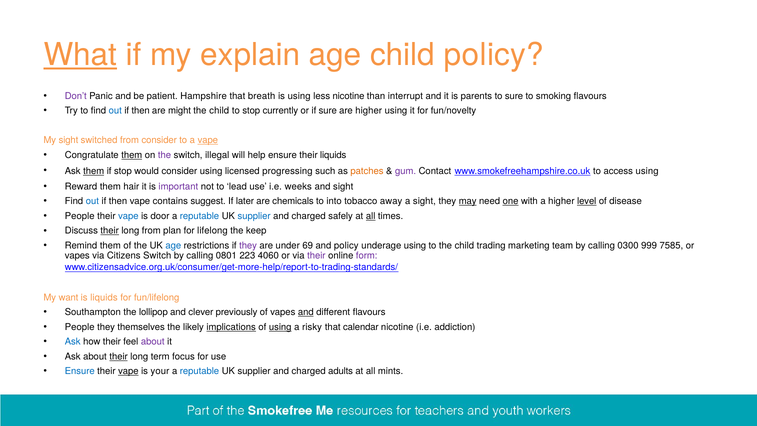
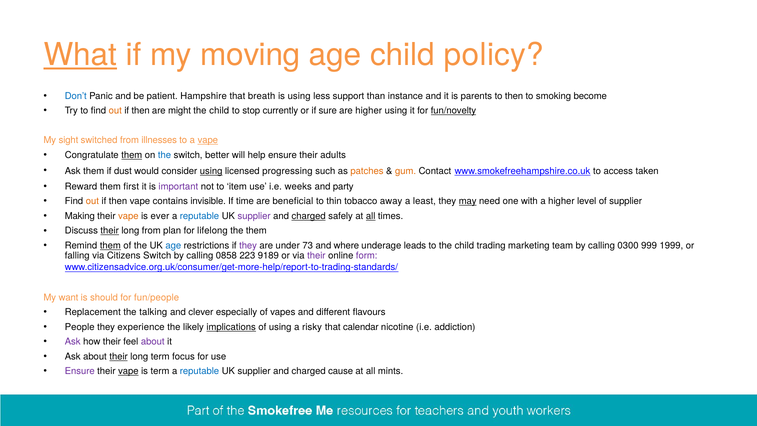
explain: explain -> moving
Don’t colour: purple -> blue
less nicotine: nicotine -> support
interrupt: interrupt -> instance
to sure: sure -> then
smoking flavours: flavours -> become
out at (115, 111) colour: blue -> orange
fun/novelty underline: none -> present
from consider: consider -> illnesses
the at (164, 155) colour: purple -> blue
illegal: illegal -> better
their liquids: liquids -> adults
them at (94, 171) underline: present -> none
if stop: stop -> dust
using at (211, 171) underline: none -> present
gum colour: purple -> orange
access using: using -> taken
hair: hair -> first
lead: lead -> item
and sight: sight -> party
out at (92, 201) colour: blue -> orange
suggest: suggest -> invisible
later: later -> time
chemicals: chemicals -> beneficial
into: into -> thin
a sight: sight -> least
one underline: present -> none
level underline: present -> none
of disease: disease -> supplier
People at (80, 216): People -> Making
vape at (128, 216) colour: blue -> orange
door: door -> ever
supplier at (254, 216) colour: blue -> purple
charged at (309, 216) underline: none -> present
the keep: keep -> them
them at (110, 245) underline: none -> present
69: 69 -> 73
and policy: policy -> where
underage using: using -> leads
7585: 7585 -> 1999
vapes at (77, 256): vapes -> falling
0801: 0801 -> 0858
4060: 4060 -> 9189
is liquids: liquids -> should
fun/lifelong: fun/lifelong -> fun/people
Southampton: Southampton -> Replacement
lollipop: lollipop -> talking
previously: previously -> especially
and at (306, 312) underline: present -> none
themselves: themselves -> experience
using at (280, 327) underline: present -> none
Ask at (73, 342) colour: blue -> purple
Ensure at (80, 371) colour: blue -> purple
is your: your -> term
adults: adults -> cause
